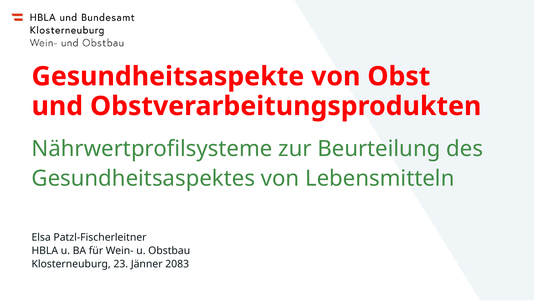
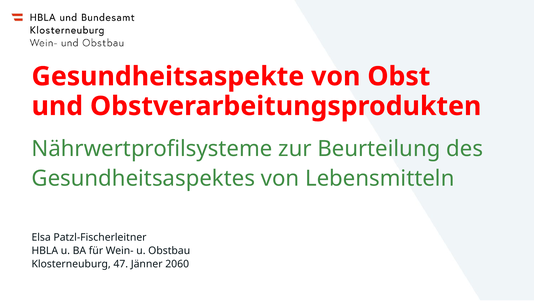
23: 23 -> 47
2083: 2083 -> 2060
